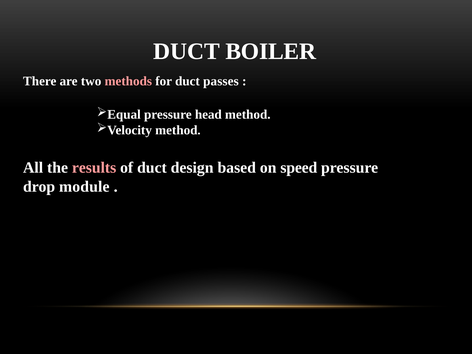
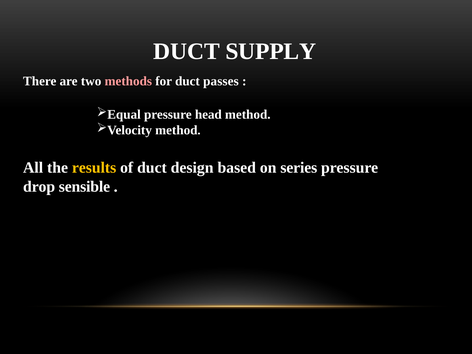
BOILER: BOILER -> SUPPLY
results colour: pink -> yellow
speed: speed -> series
module: module -> sensible
